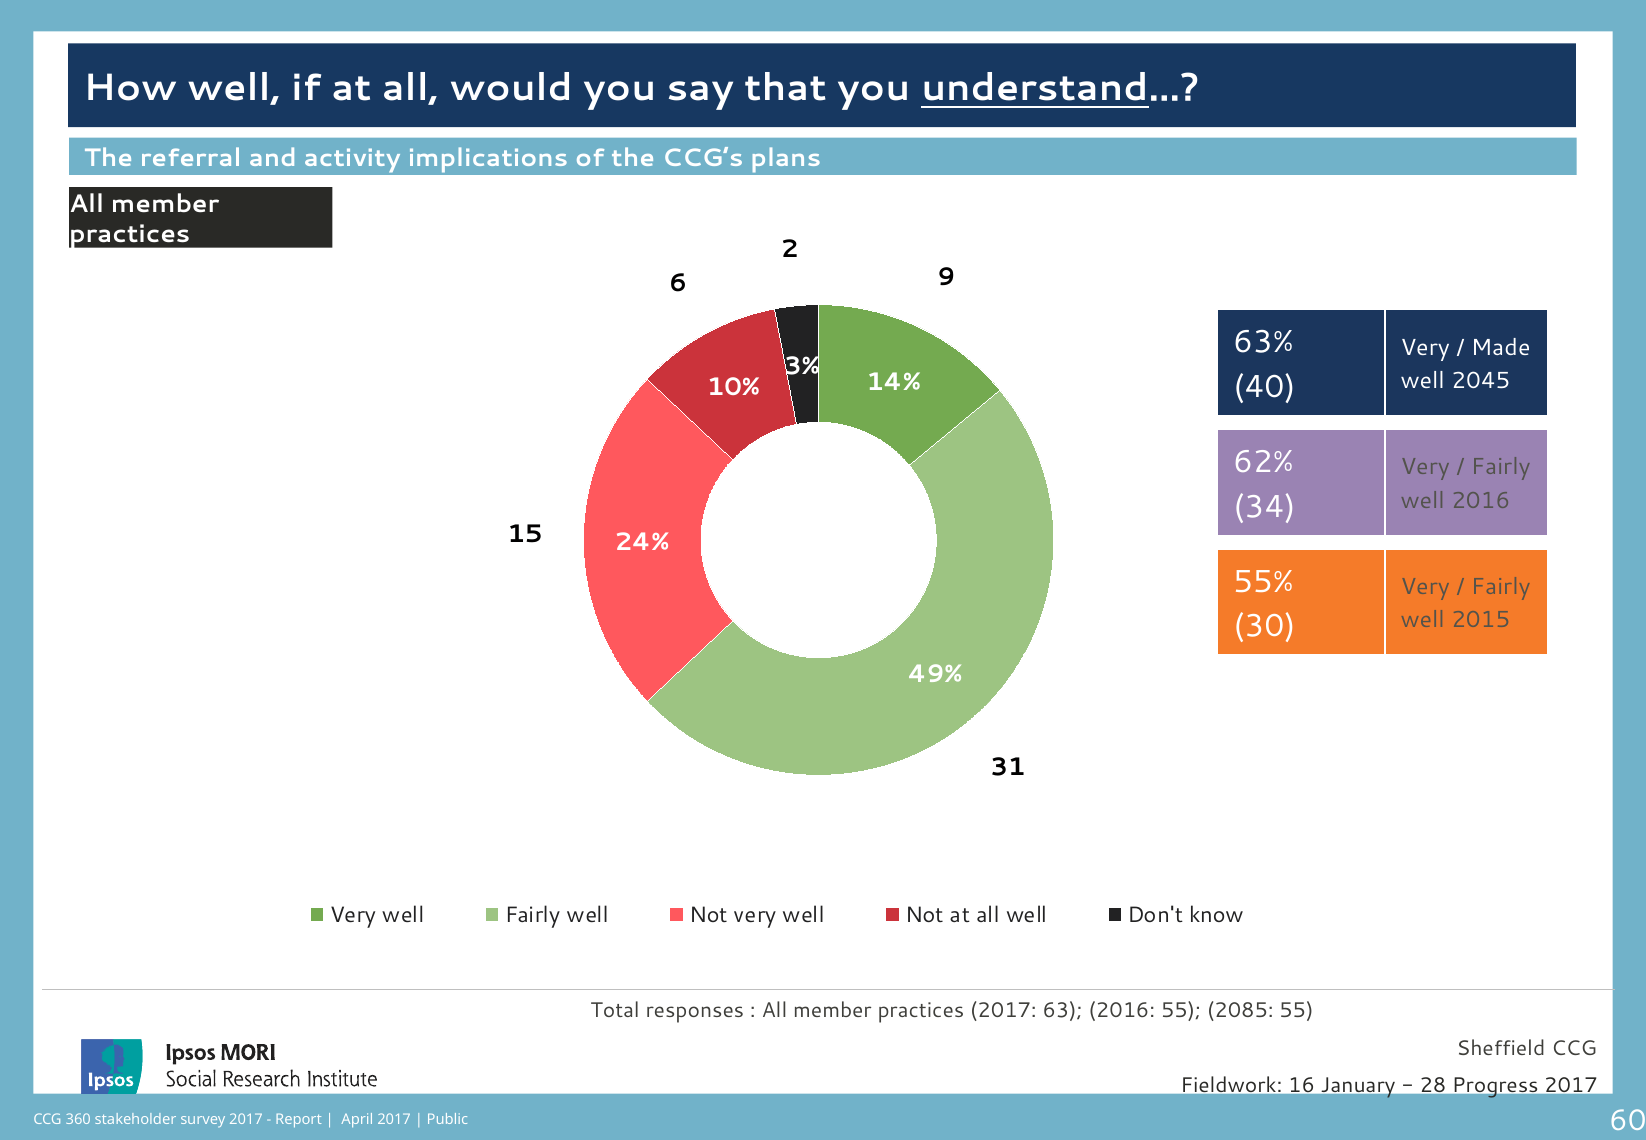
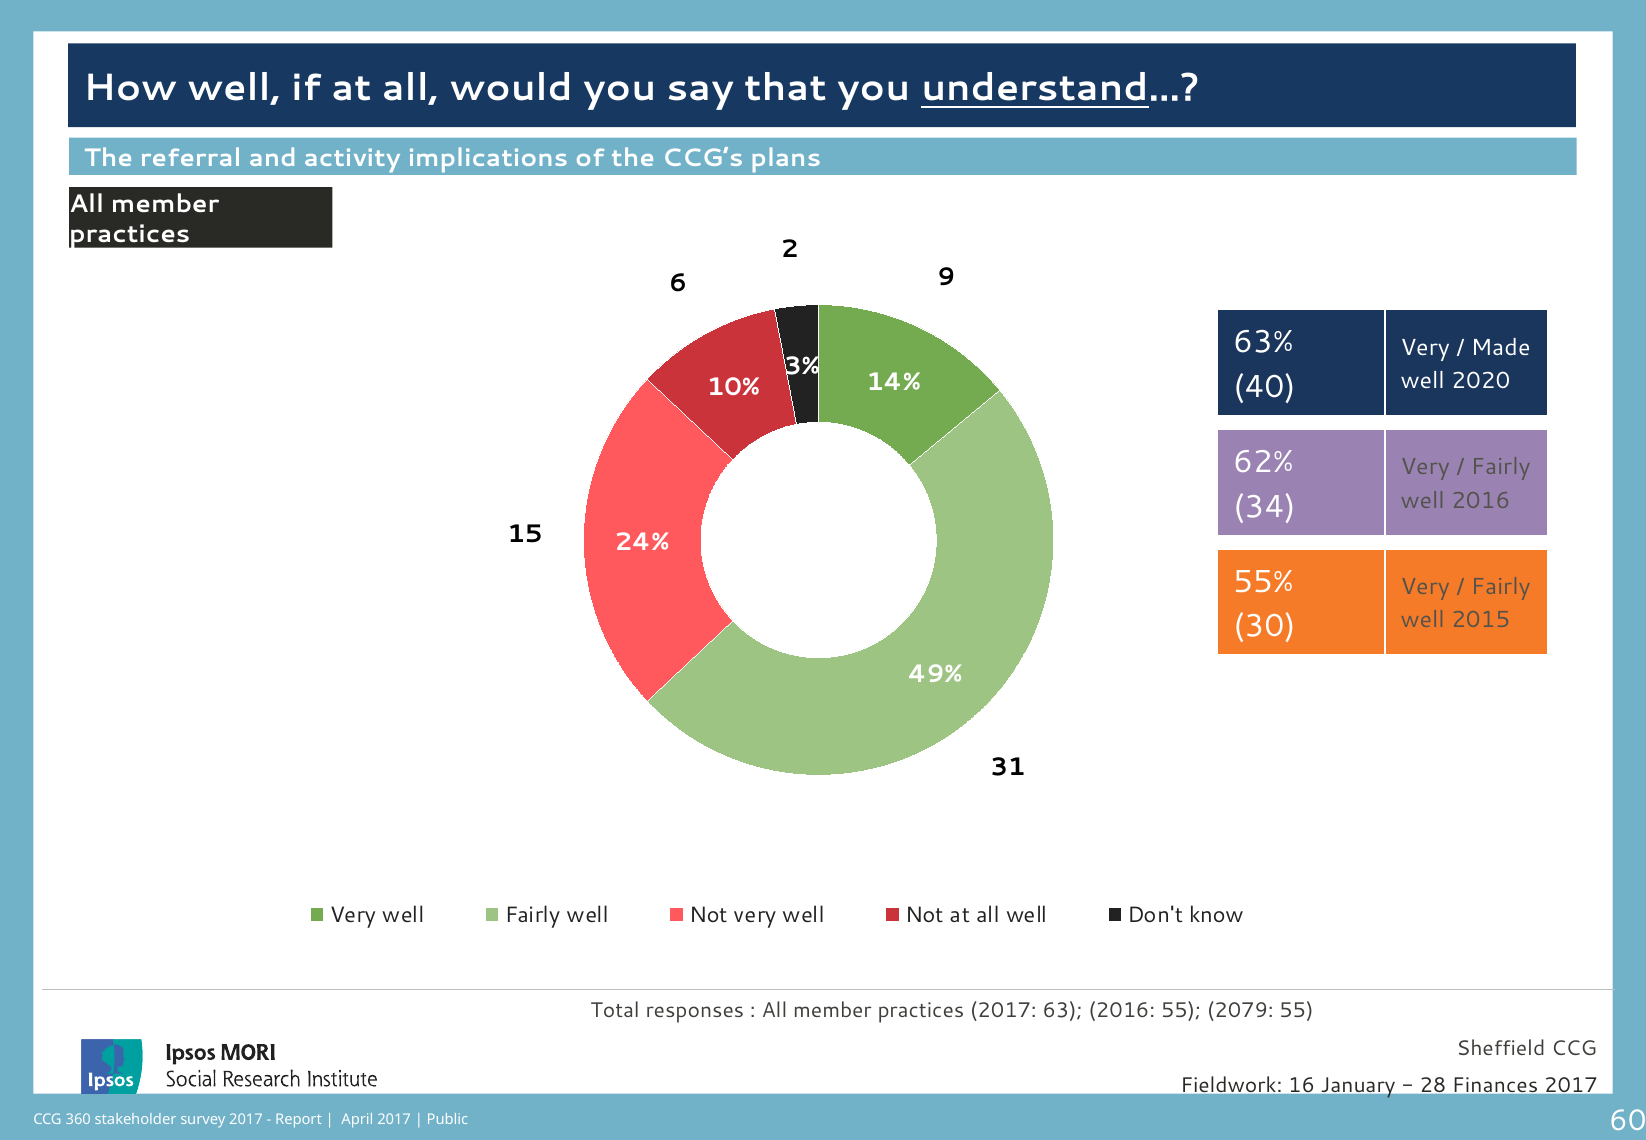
2045: 2045 -> 2020
2085: 2085 -> 2079
Progress: Progress -> Finances
